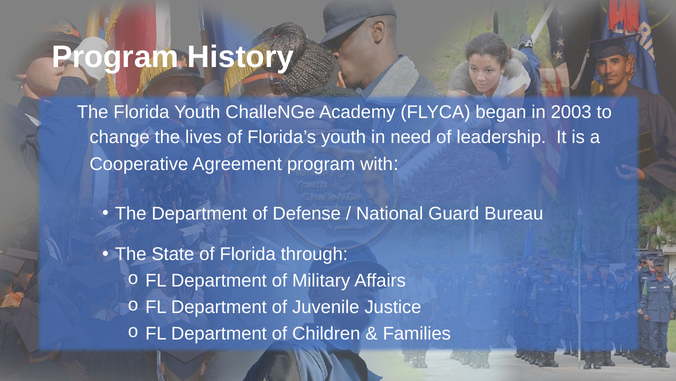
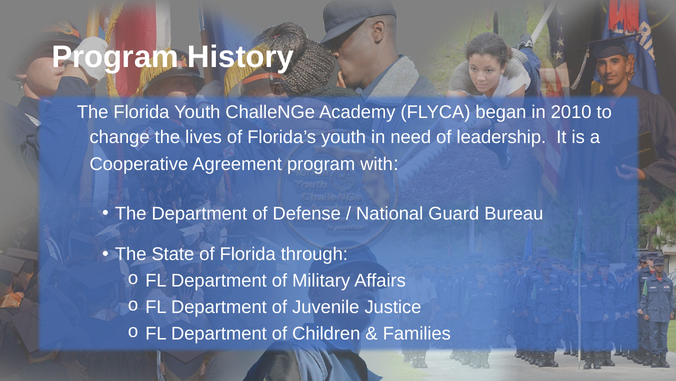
2003: 2003 -> 2010
